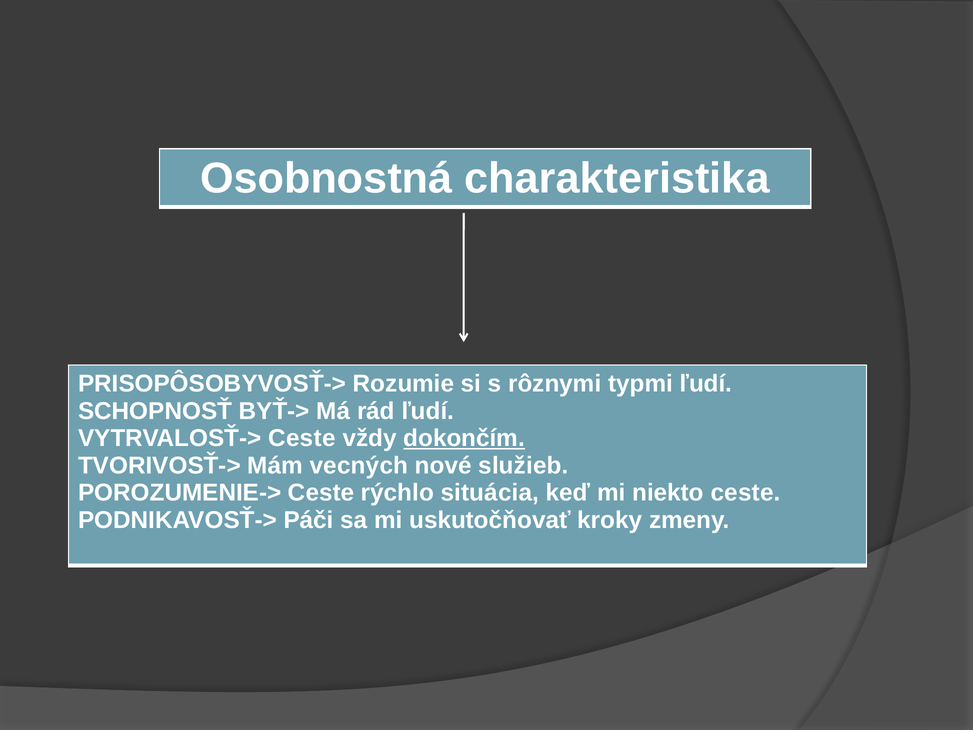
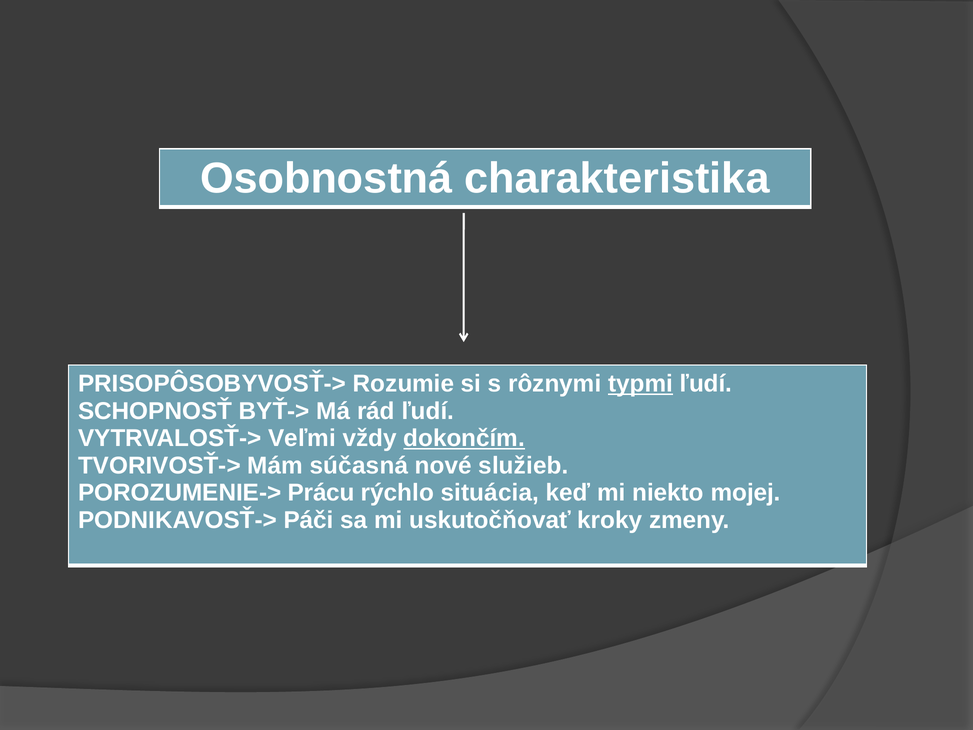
typmi underline: none -> present
VYTRVALOSŤ-> Ceste: Ceste -> Veľmi
vecných: vecných -> súčasná
POROZUMENIE-> Ceste: Ceste -> Prácu
niekto ceste: ceste -> mojej
